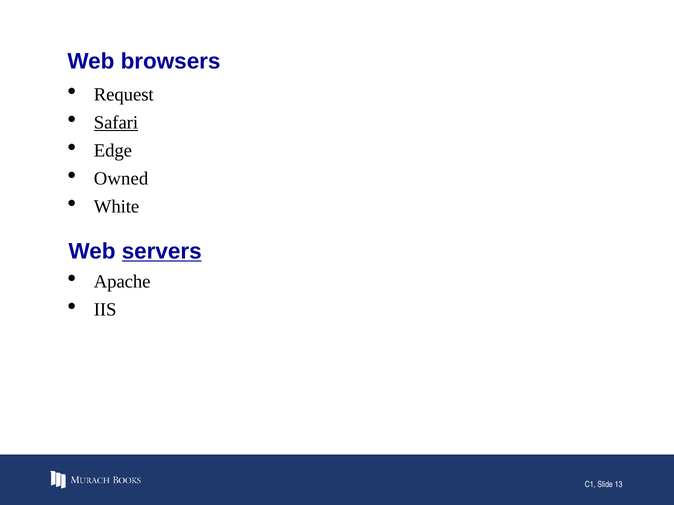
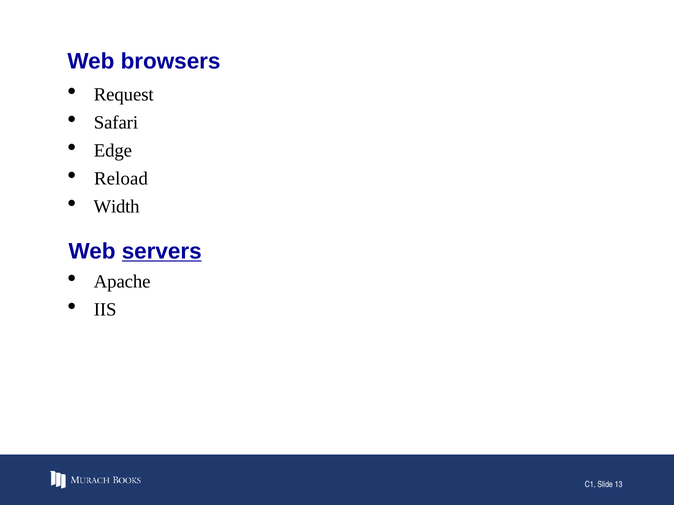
Safari underline: present -> none
Owned: Owned -> Reload
White: White -> Width
